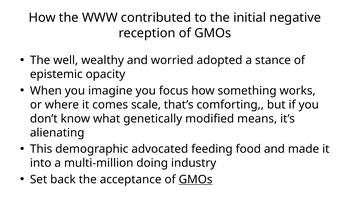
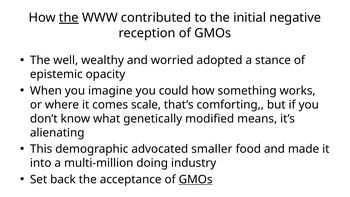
the at (69, 18) underline: none -> present
focus: focus -> could
feeding: feeding -> smaller
